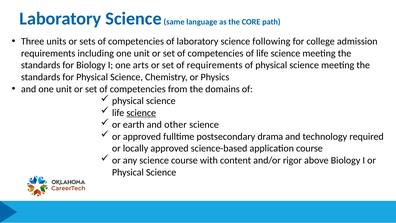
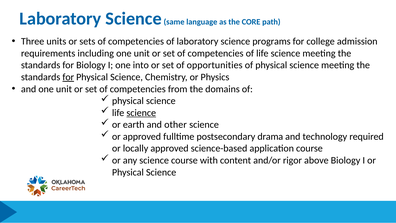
following: following -> programs
arts: arts -> into
of requirements: requirements -> opportunities
for at (68, 77) underline: none -> present
